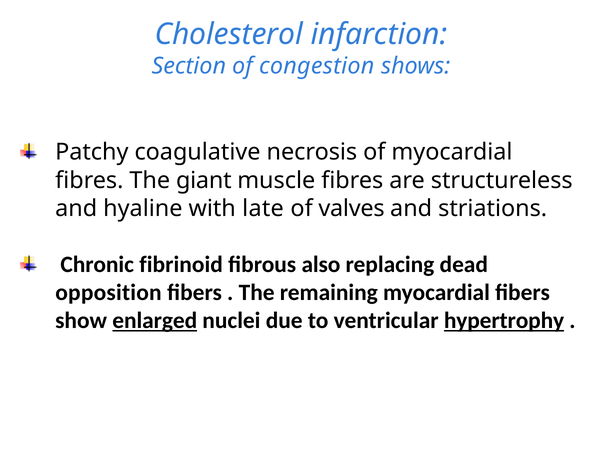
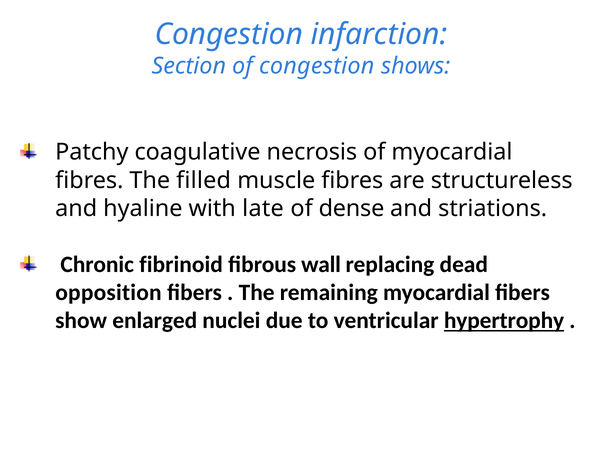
Cholesterol at (229, 34): Cholesterol -> Congestion
giant: giant -> filled
valves: valves -> dense
also: also -> wall
enlarged underline: present -> none
